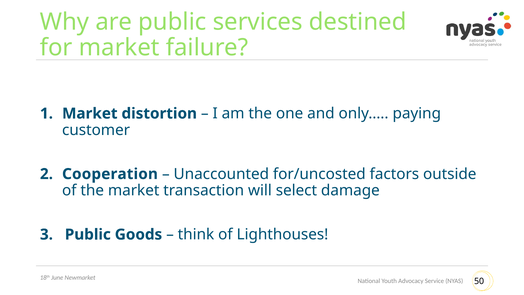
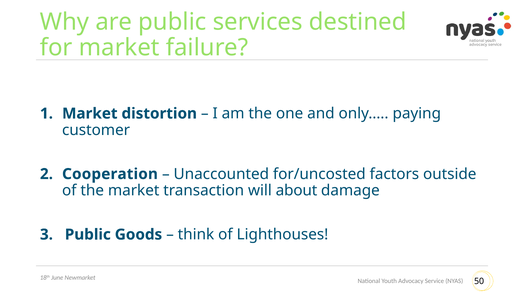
select: select -> about
